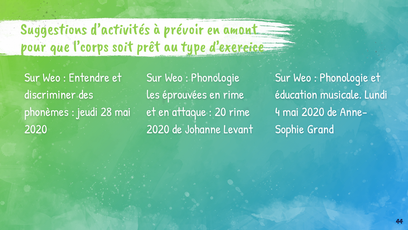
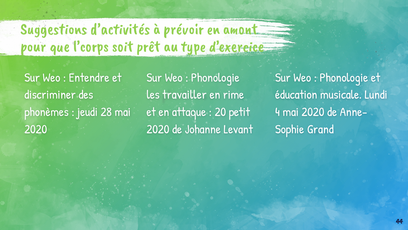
éprouvées: éprouvées -> travailler
20 rime: rime -> petit
